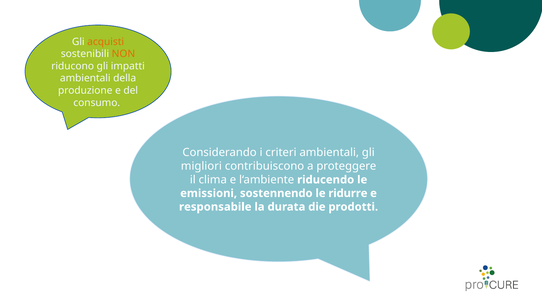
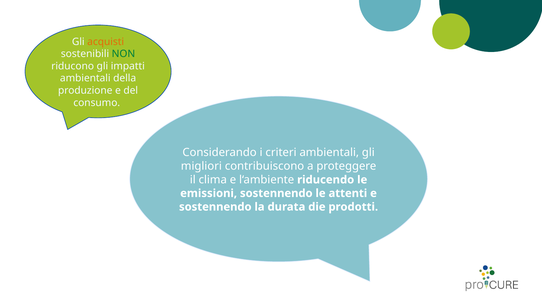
NON colour: orange -> green
ridurre: ridurre -> attenti
responsabile at (215, 207): responsabile -> sostennendo
